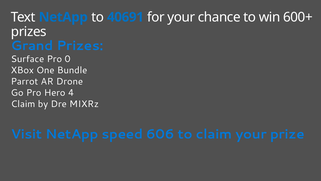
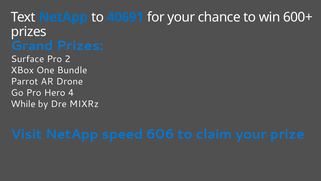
0: 0 -> 2
Claim at (23, 104): Claim -> While
